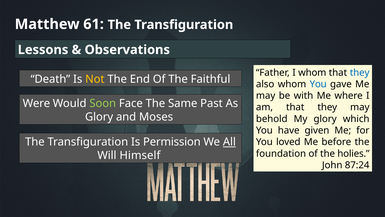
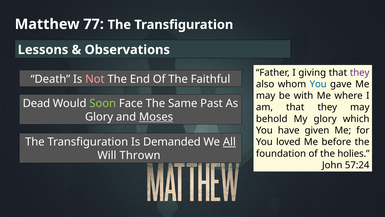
61: 61 -> 77
I whom: whom -> giving
they at (360, 72) colour: blue -> purple
Not colour: yellow -> pink
Were: Were -> Dead
Moses underline: none -> present
Permission: Permission -> Demanded
Himself: Himself -> Thrown
87:24: 87:24 -> 57:24
